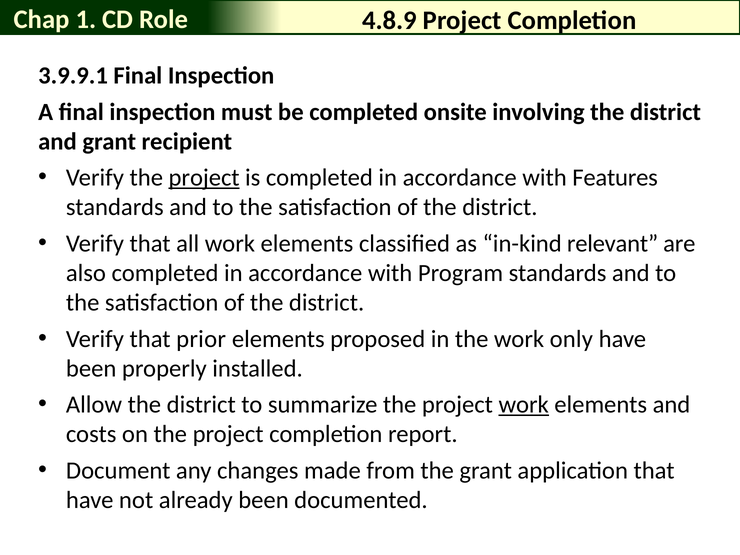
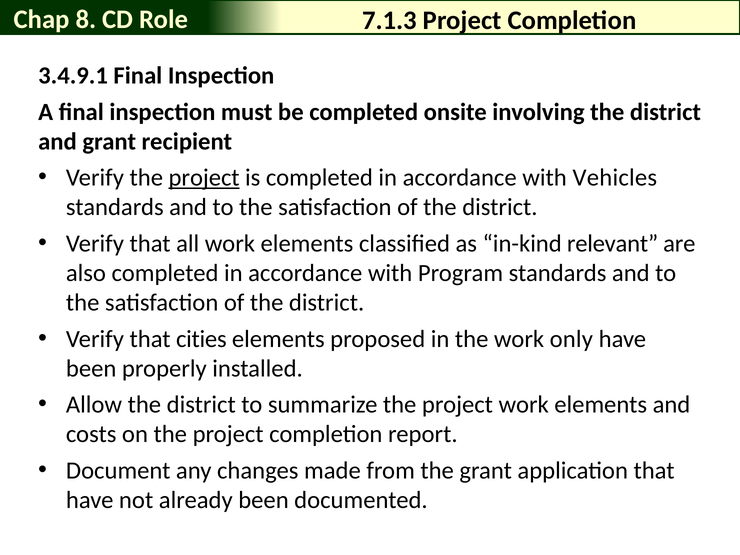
1: 1 -> 8
4.8.9: 4.8.9 -> 7.1.3
3.9.9.1: 3.9.9.1 -> 3.4.9.1
Features: Features -> Vehicles
prior: prior -> cities
work at (524, 405) underline: present -> none
